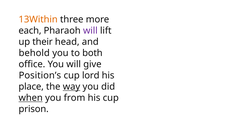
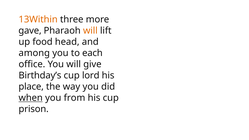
each: each -> gave
will at (90, 31) colour: purple -> orange
their: their -> food
behold: behold -> among
both: both -> each
Position’s: Position’s -> Birthday’s
way underline: present -> none
